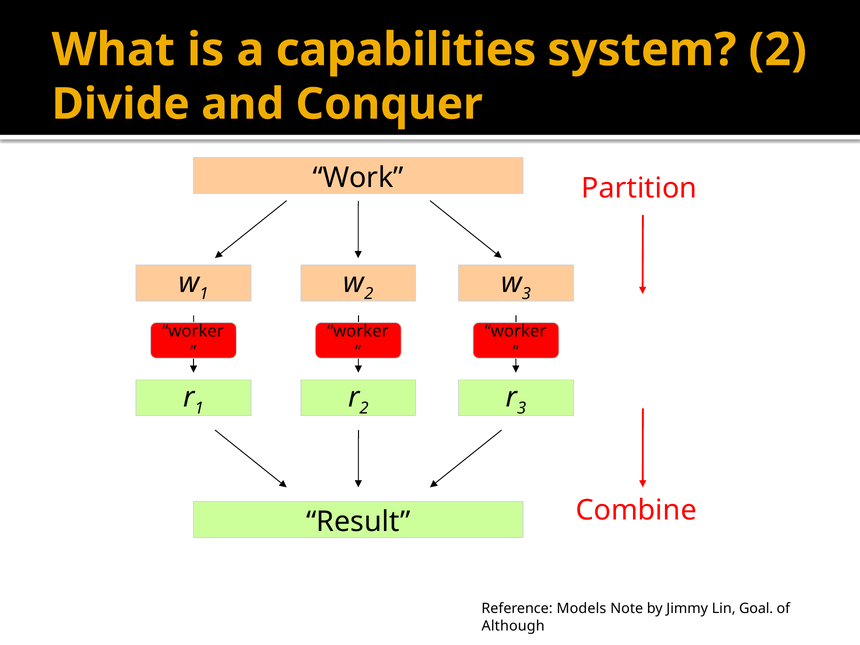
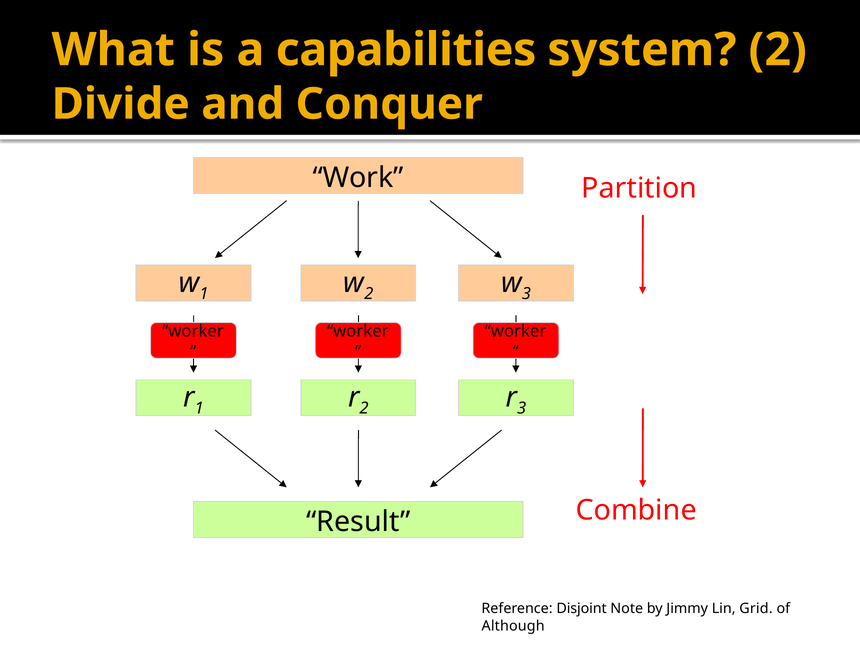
Models: Models -> Disjoint
Goal: Goal -> Grid
